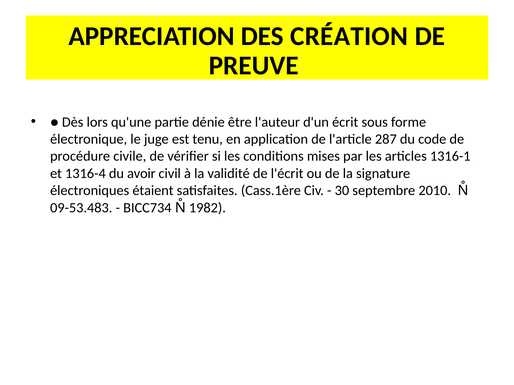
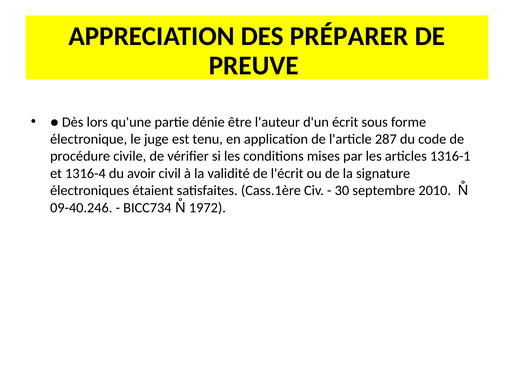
CRÉATION: CRÉATION -> PRÉPARER
09-53.483: 09-53.483 -> 09-40.246
1982: 1982 -> 1972
